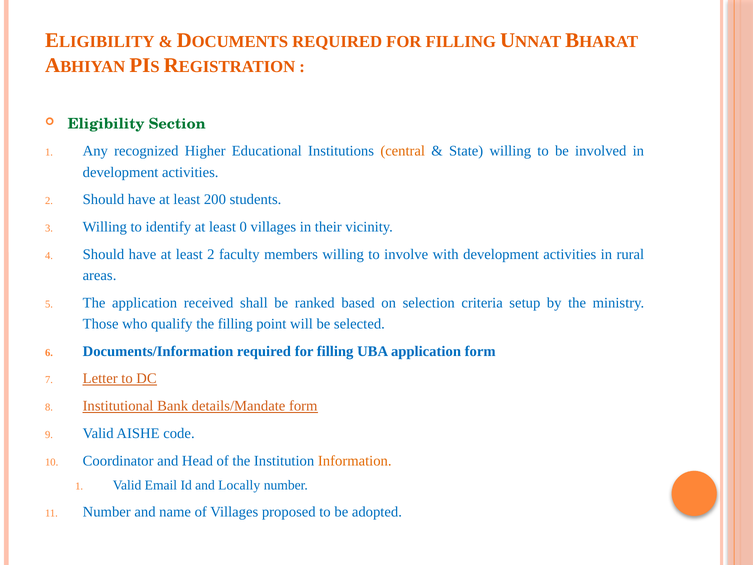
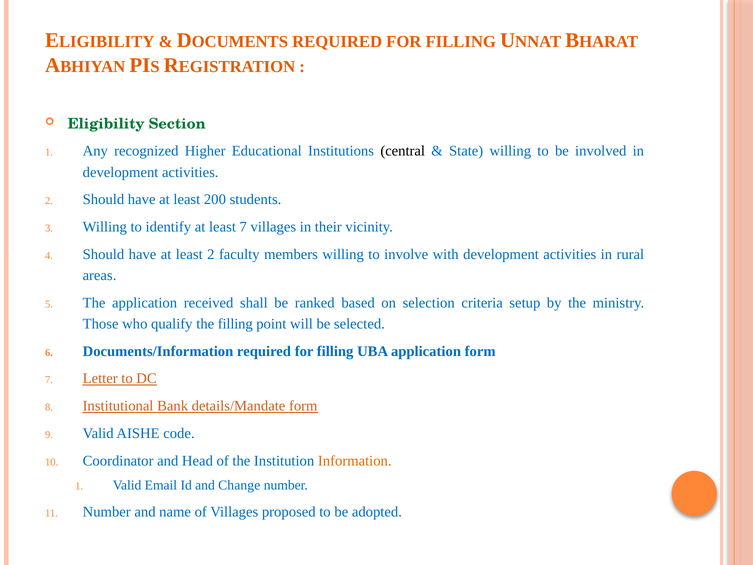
central colour: orange -> black
least 0: 0 -> 7
Locally: Locally -> Change
